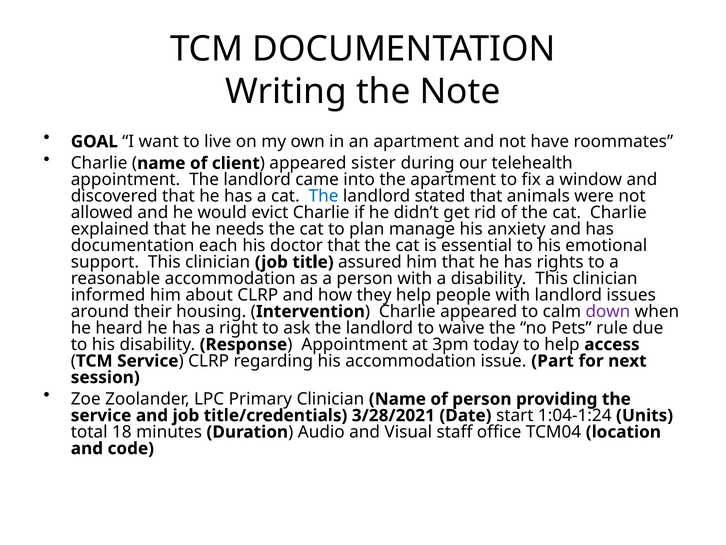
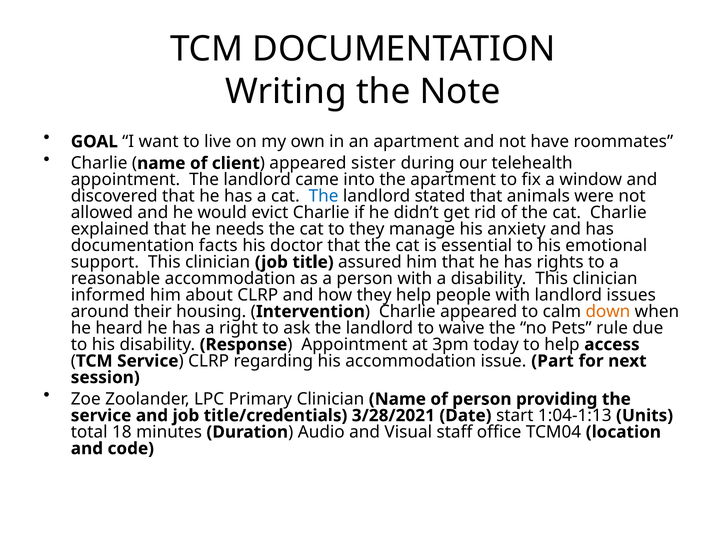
to plan: plan -> they
each: each -> facts
down colour: purple -> orange
1:04-1:24: 1:04-1:24 -> 1:04-1:13
